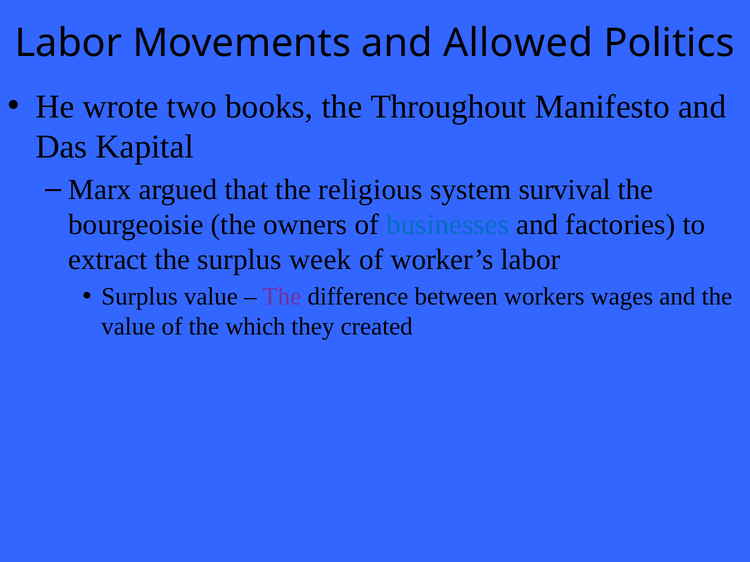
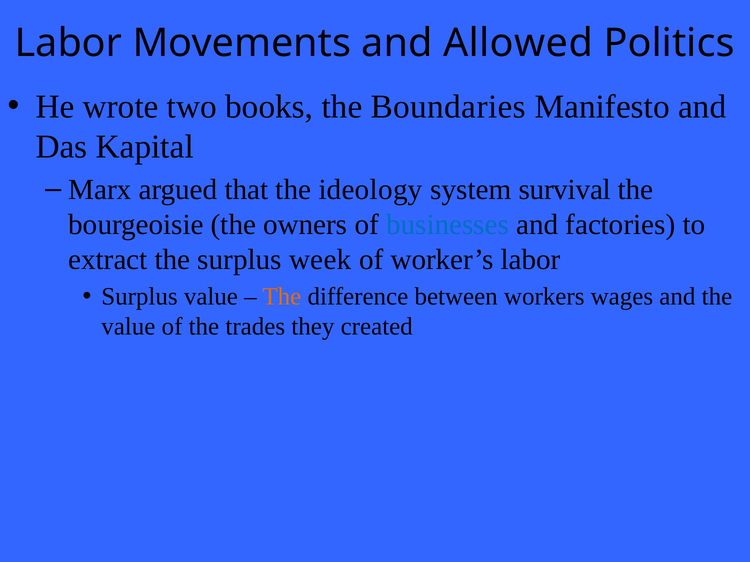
Throughout: Throughout -> Boundaries
religious: religious -> ideology
The at (282, 297) colour: purple -> orange
which: which -> trades
